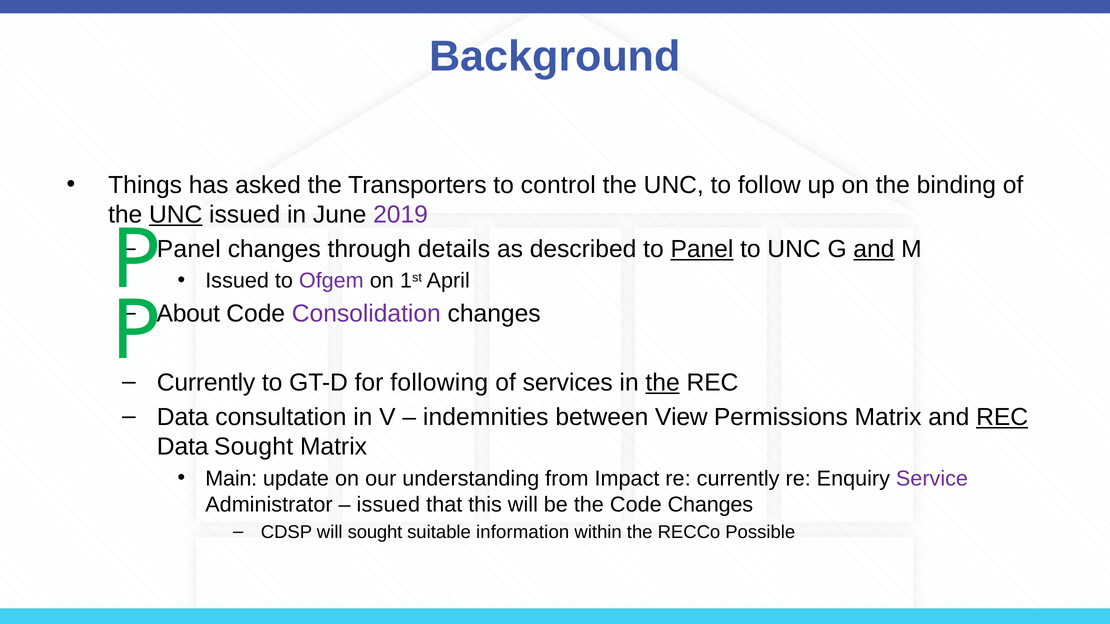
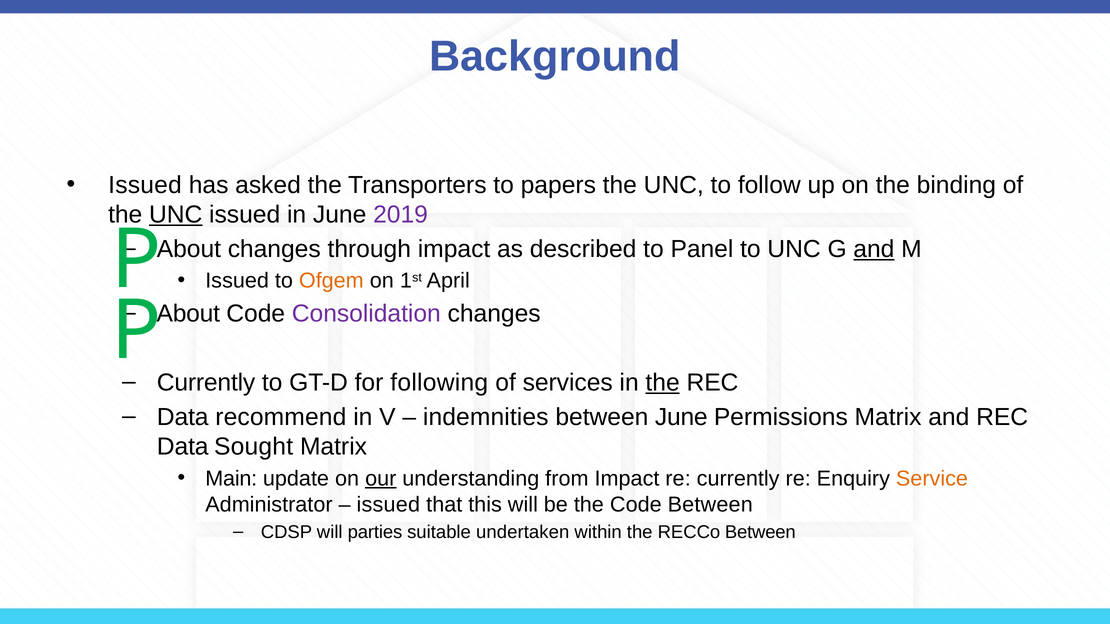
Things at (145, 185): Things -> Issued
control: control -> papers
Panel at (189, 249): Panel -> About
through details: details -> impact
Panel at (702, 249) underline: present -> none
Ofgem colour: purple -> orange
consultation: consultation -> recommend
between View: View -> June
REC at (1002, 417) underline: present -> none
our underline: none -> present
Service colour: purple -> orange
Code Changes: Changes -> Between
will sought: sought -> parties
information: information -> undertaken
RECCo Possible: Possible -> Between
